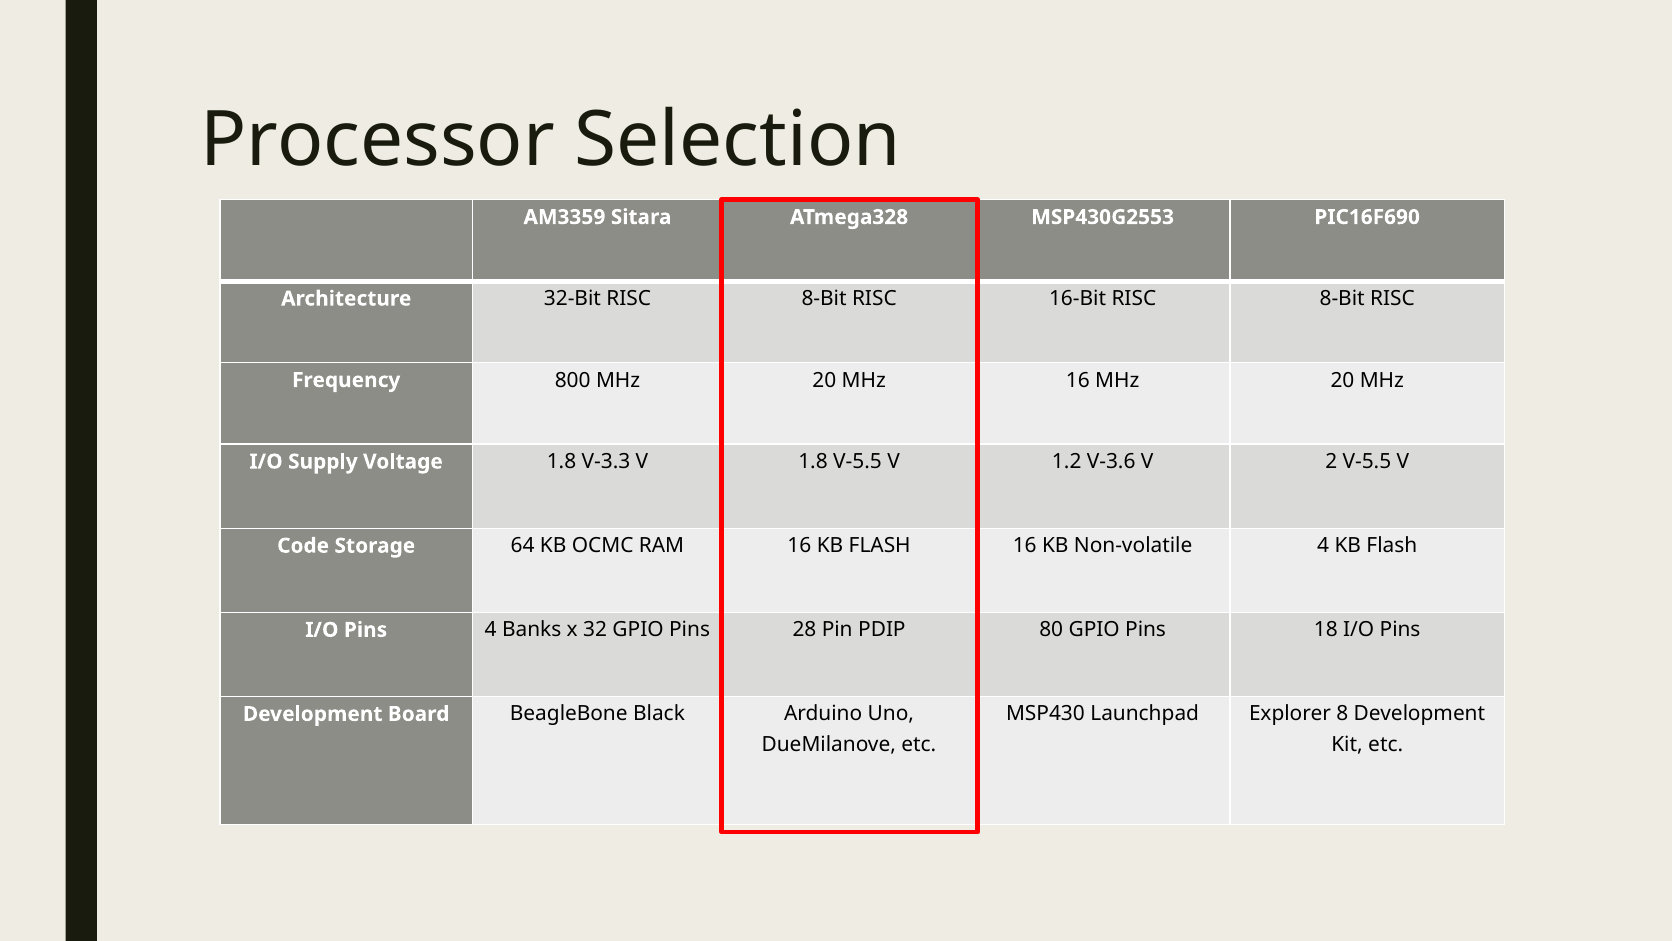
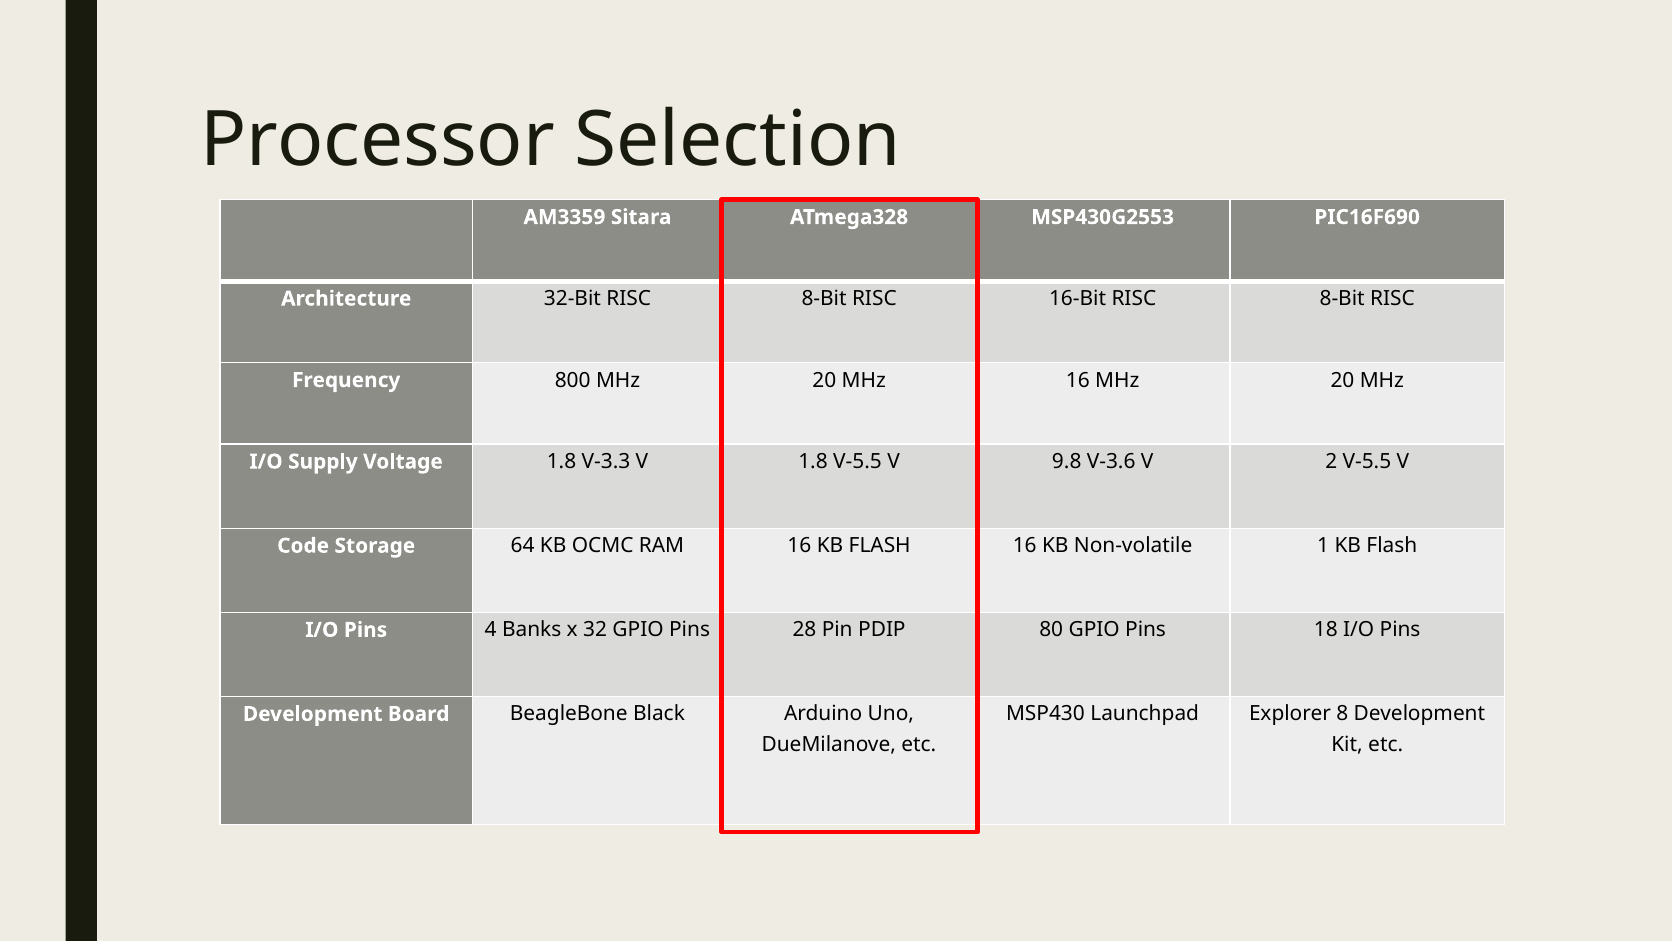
1.2: 1.2 -> 9.8
Non-volatile 4: 4 -> 1
